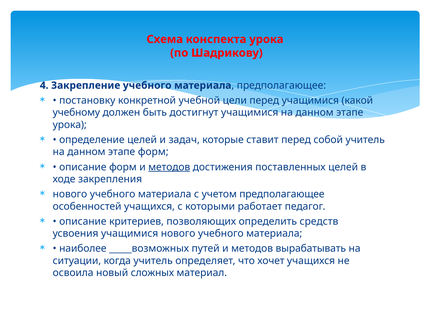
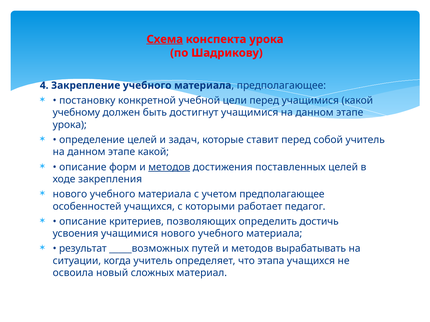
Схема underline: none -> present
этапе форм: форм -> какой
средств: средств -> достичь
наиболее: наиболее -> результат
хочет: хочет -> этапа
